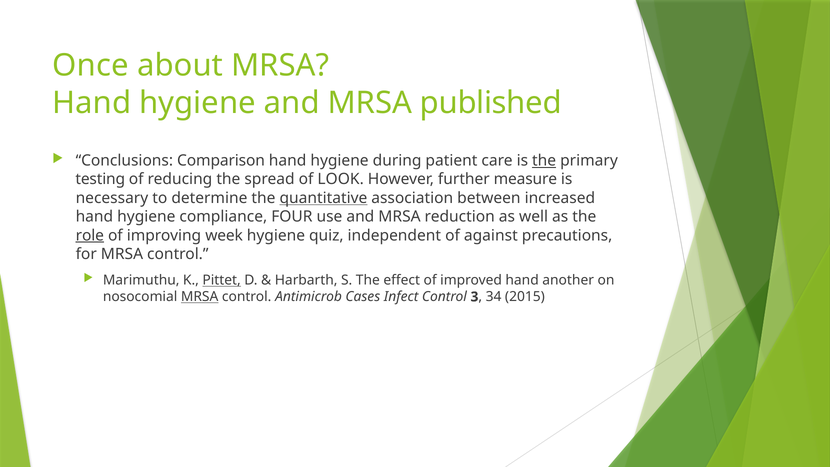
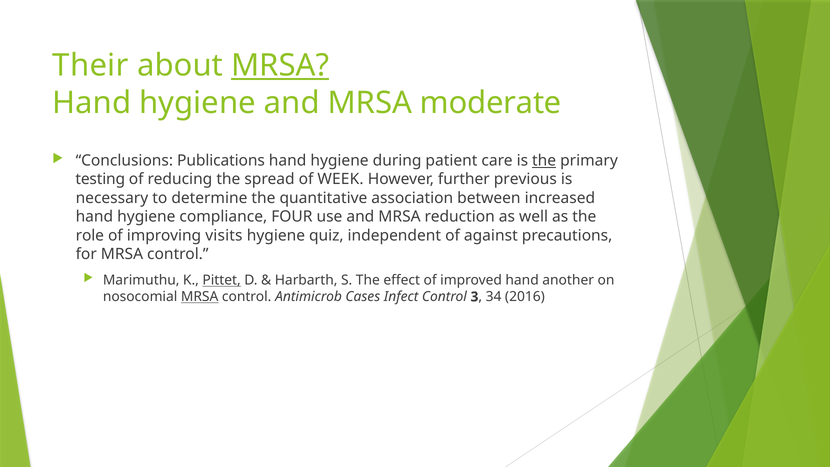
Once: Once -> Their
MRSA at (280, 65) underline: none -> present
published: published -> moderate
Comparison: Comparison -> Publications
LOOK: LOOK -> WEEK
measure: measure -> previous
quantitative underline: present -> none
role underline: present -> none
week: week -> visits
2015: 2015 -> 2016
